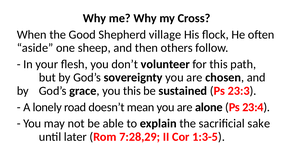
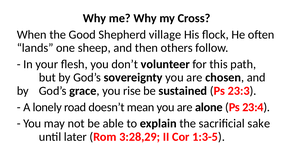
aside: aside -> lands
you this: this -> rise
7:28,29: 7:28,29 -> 3:28,29
